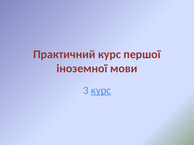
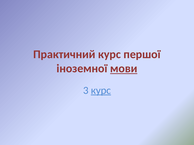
мови underline: none -> present
